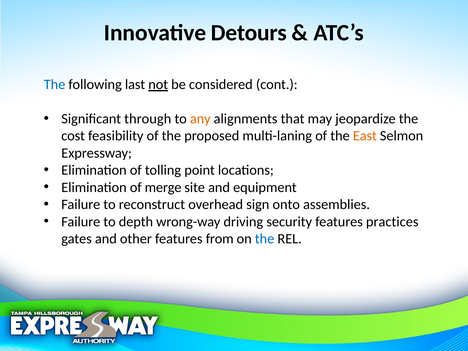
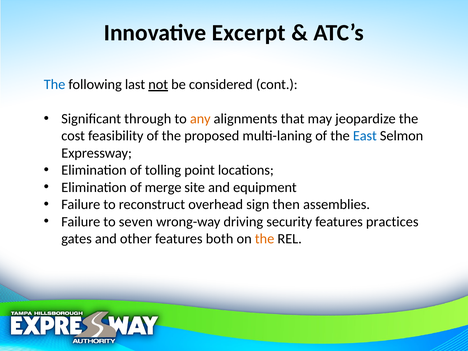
Detours: Detours -> Excerpt
East colour: orange -> blue
onto: onto -> then
depth: depth -> seven
from: from -> both
the at (265, 239) colour: blue -> orange
